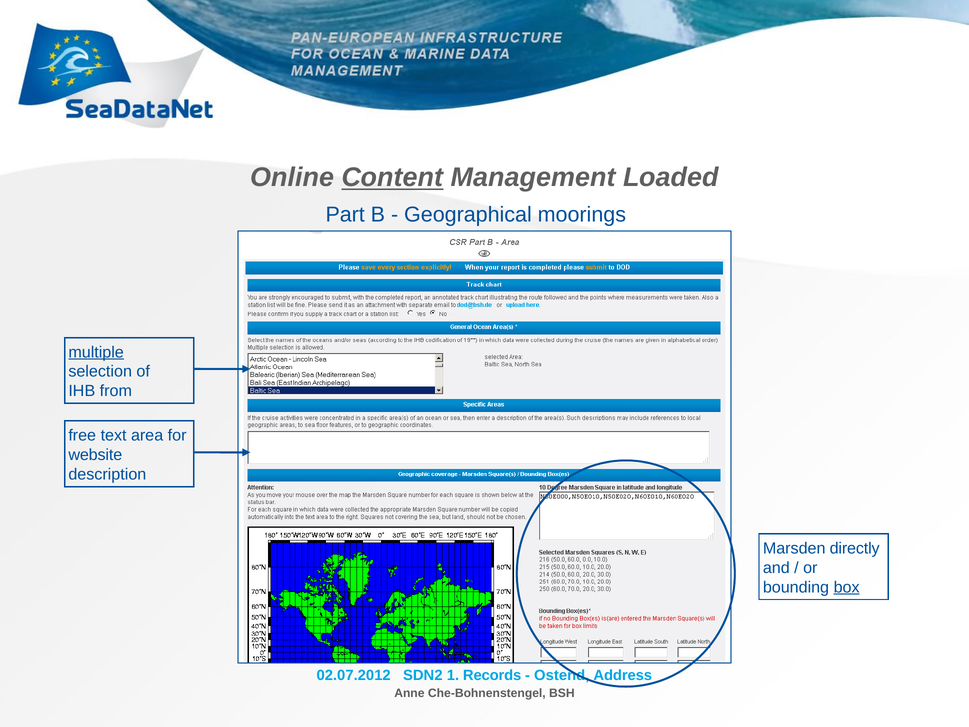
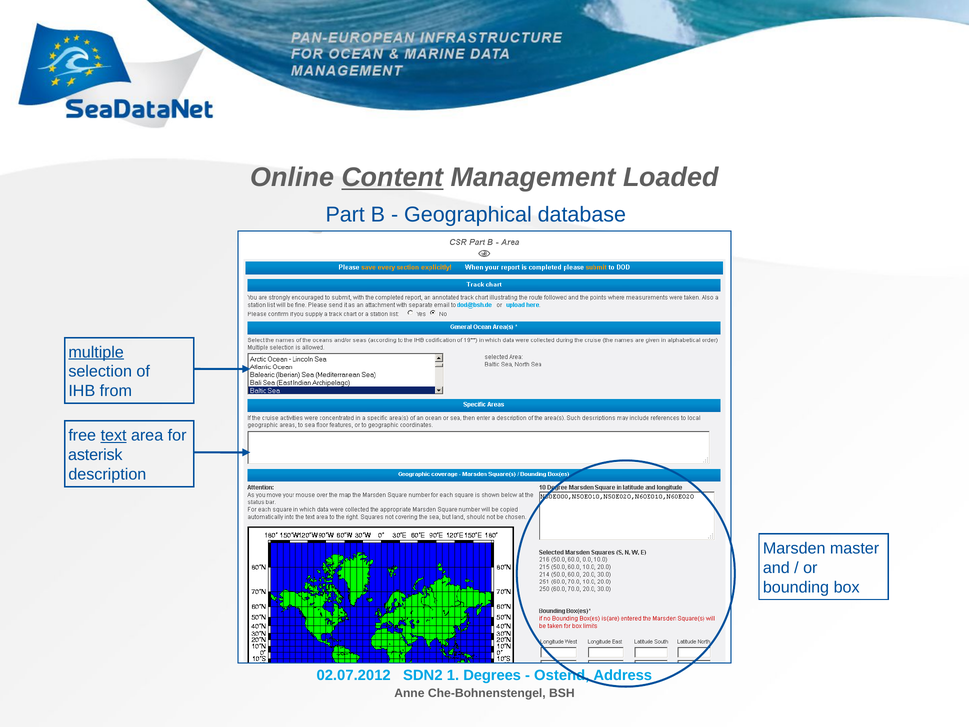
moorings: moorings -> database
text underline: none -> present
website: website -> asterisk
directly: directly -> master
box underline: present -> none
Records: Records -> Degrees
